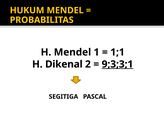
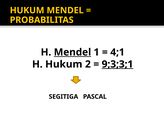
Mendel at (72, 52) underline: none -> present
1;1: 1;1 -> 4;1
H Dikenal: Dikenal -> Hukum
